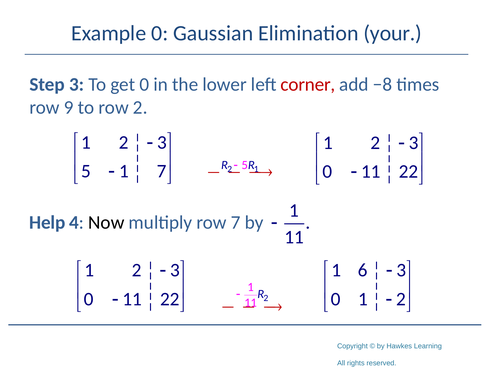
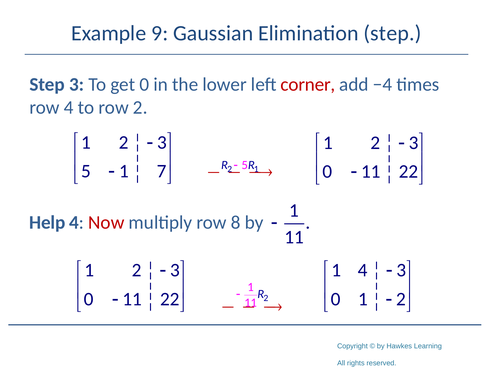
Example 0: 0 -> 9
Elimination your: your -> step
−8: −8 -> −4
row 9: 9 -> 4
Now colour: black -> red
row 7: 7 -> 8
1 6: 6 -> 4
